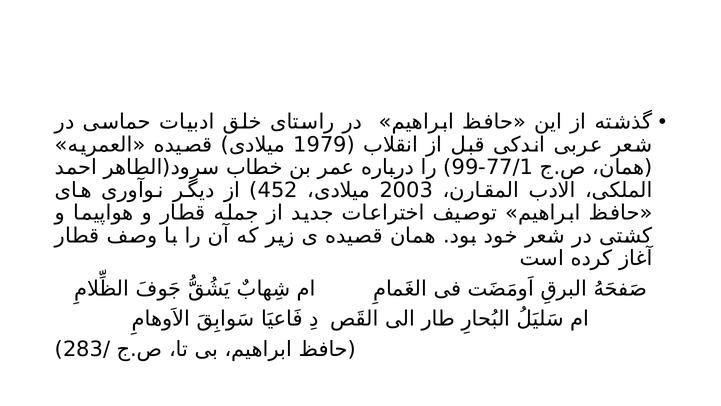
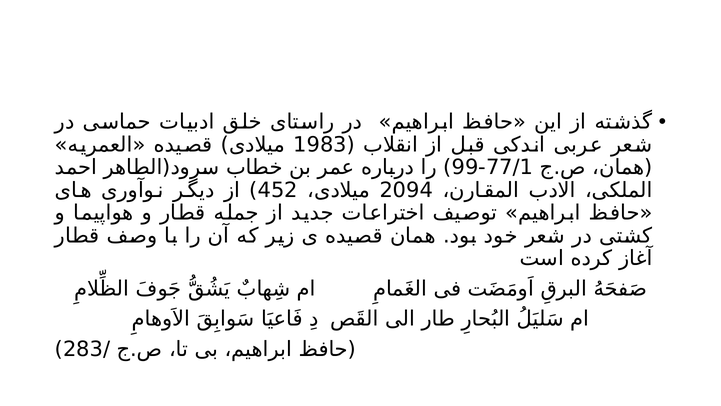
1979: 1979 -> 1983
2003: 2003 -> 2094
